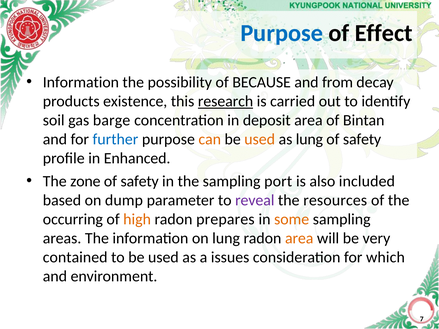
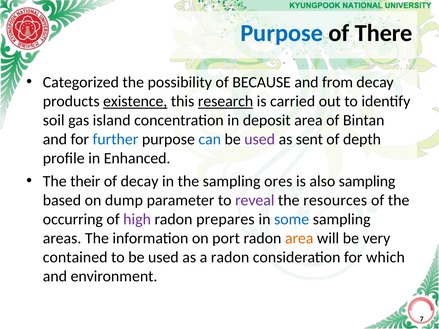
Effect: Effect -> There
Information at (81, 82): Information -> Categorized
existence underline: none -> present
barge: barge -> island
can colour: orange -> blue
used at (260, 139) colour: orange -> purple
as lung: lung -> sent
safety at (362, 139): safety -> depth
zone: zone -> their
safety at (140, 181): safety -> decay
port: port -> ores
also included: included -> sampling
high colour: orange -> purple
some colour: orange -> blue
on lung: lung -> port
a issues: issues -> radon
